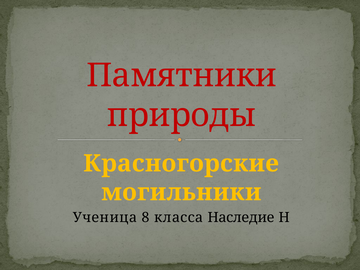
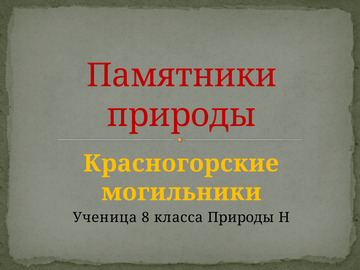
класса Наследие: Наследие -> Природы
